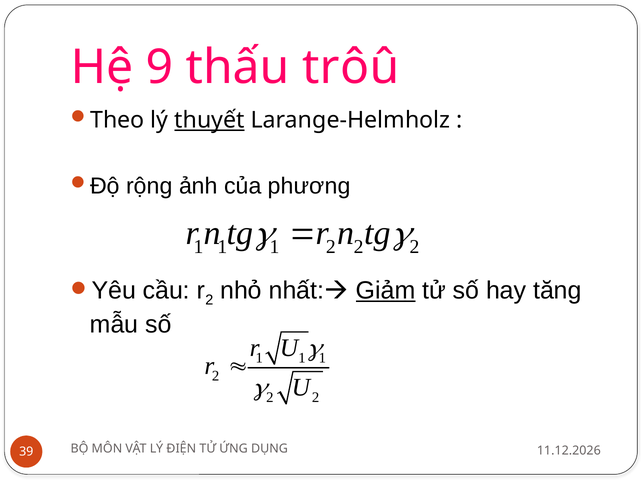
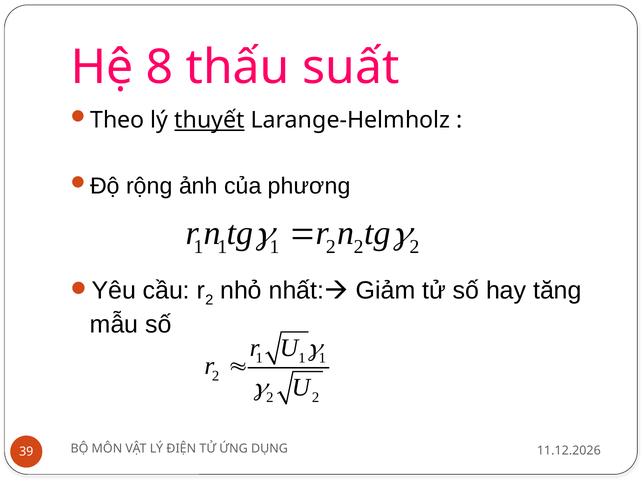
9: 9 -> 8
trôû: trôû -> suất
Giảm underline: present -> none
